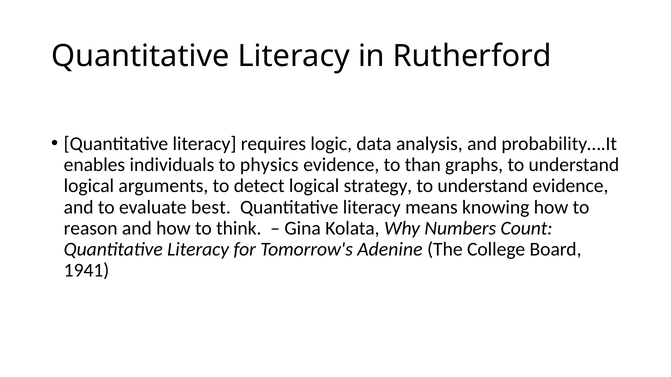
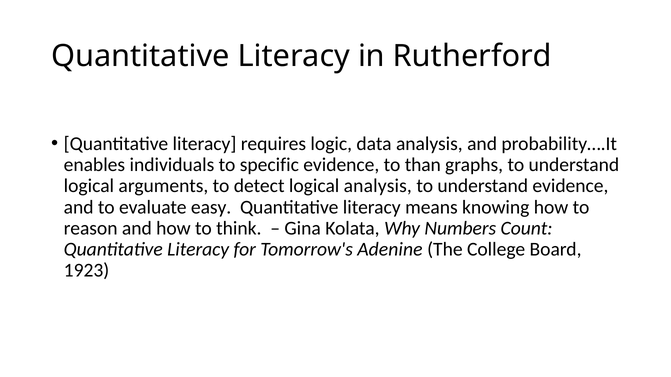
physics: physics -> specific
logical strategy: strategy -> analysis
best: best -> easy
1941: 1941 -> 1923
